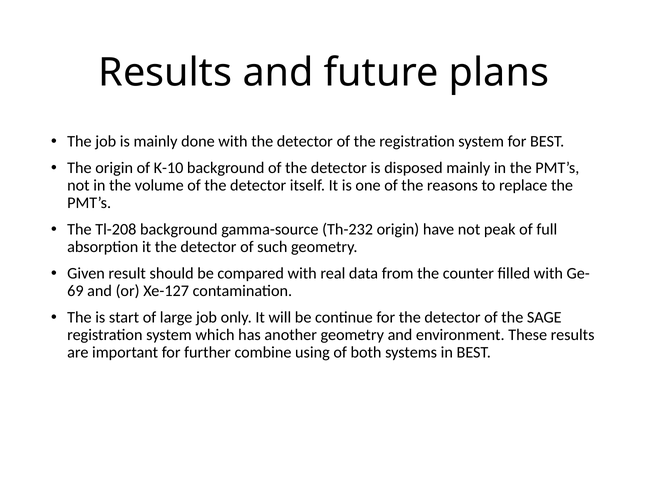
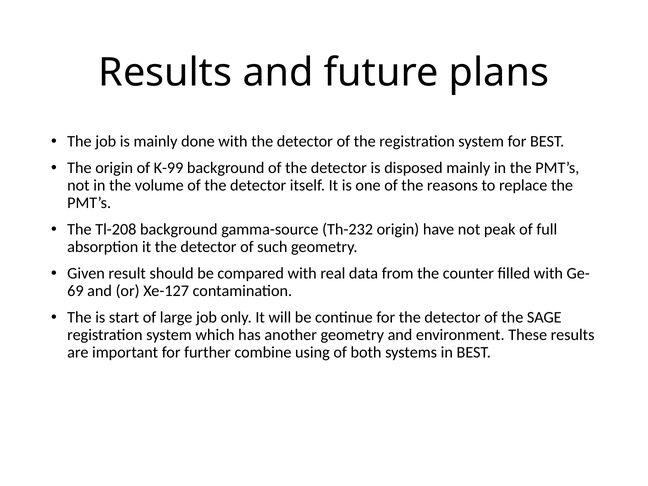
K-10: K-10 -> K-99
